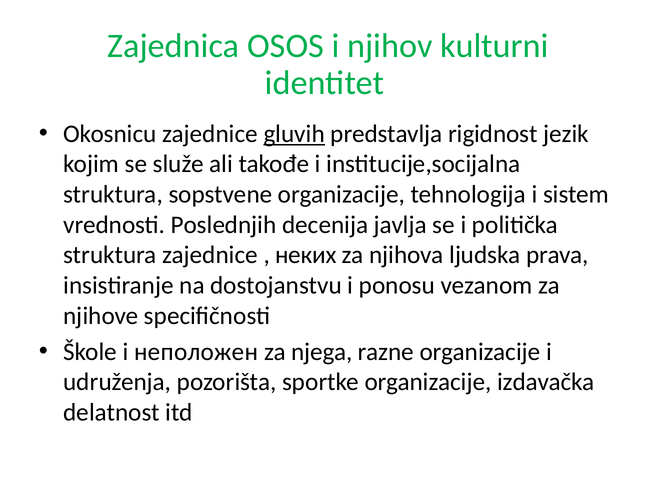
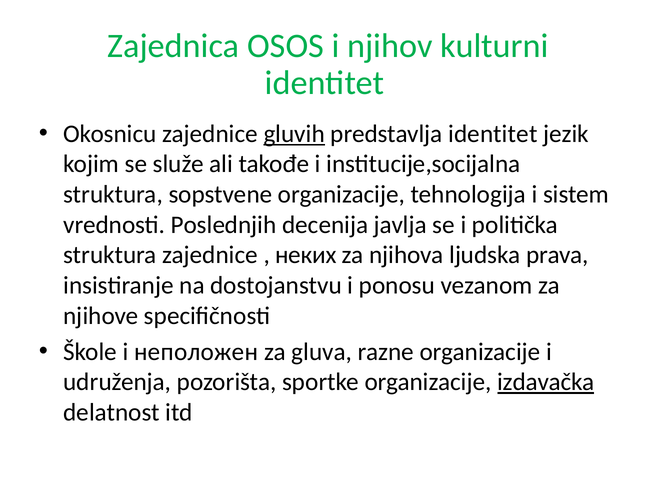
predstavlja rigidnost: rigidnost -> identitet
njega: njega -> gluva
izdavačka underline: none -> present
